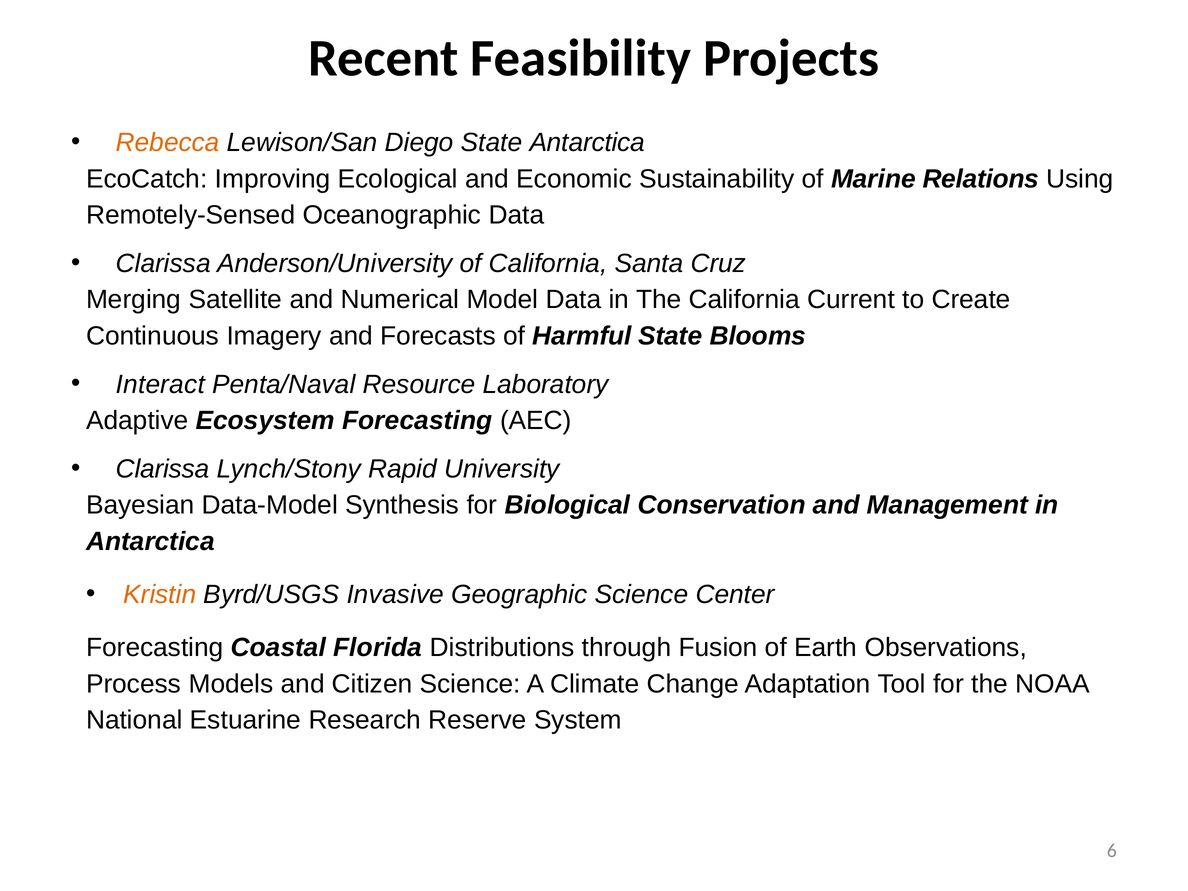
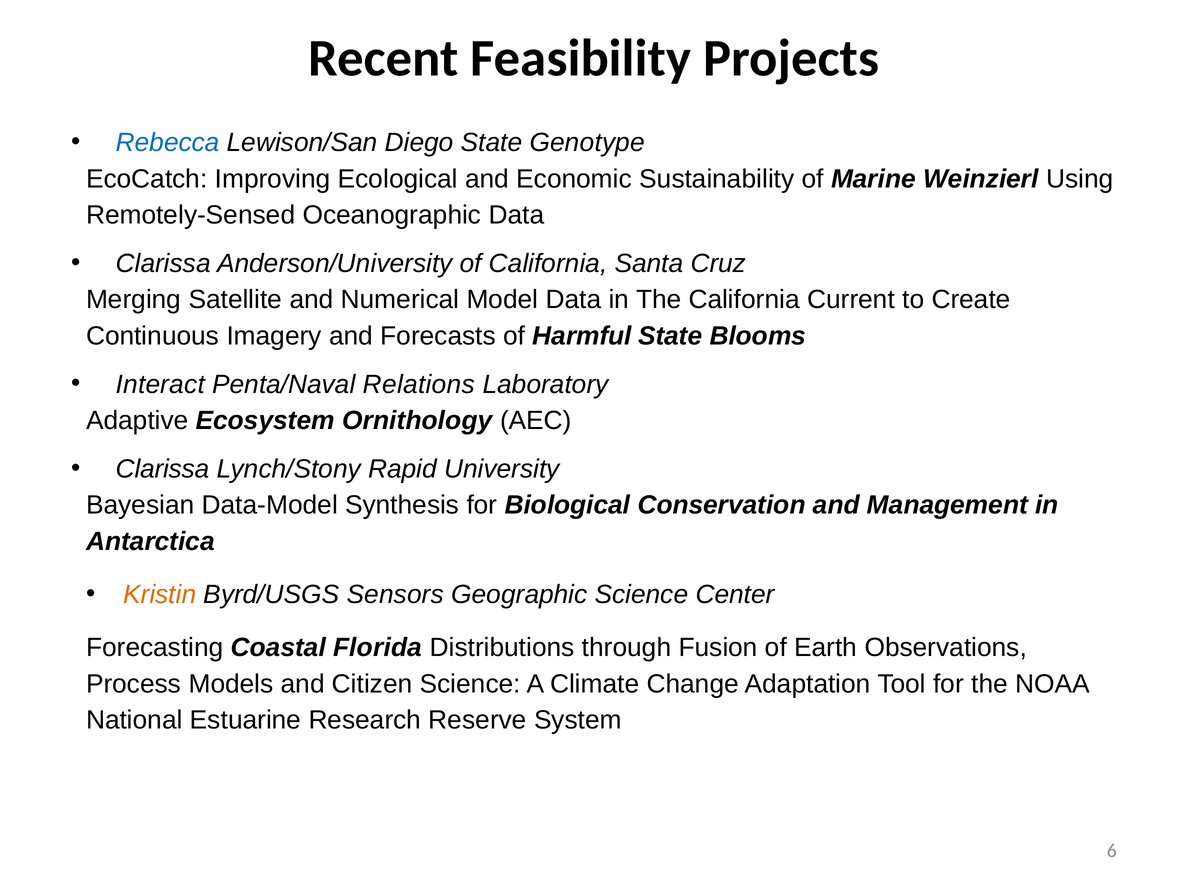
Rebecca colour: orange -> blue
State Antarctica: Antarctica -> Genotype
Relations: Relations -> Weinzierl
Resource: Resource -> Relations
Forecasting: Forecasting -> Ornithology
Invasive: Invasive -> Sensors
